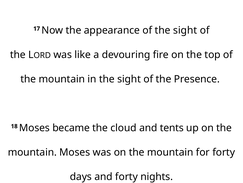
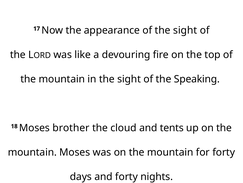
Presence: Presence -> Speaking
became: became -> brother
